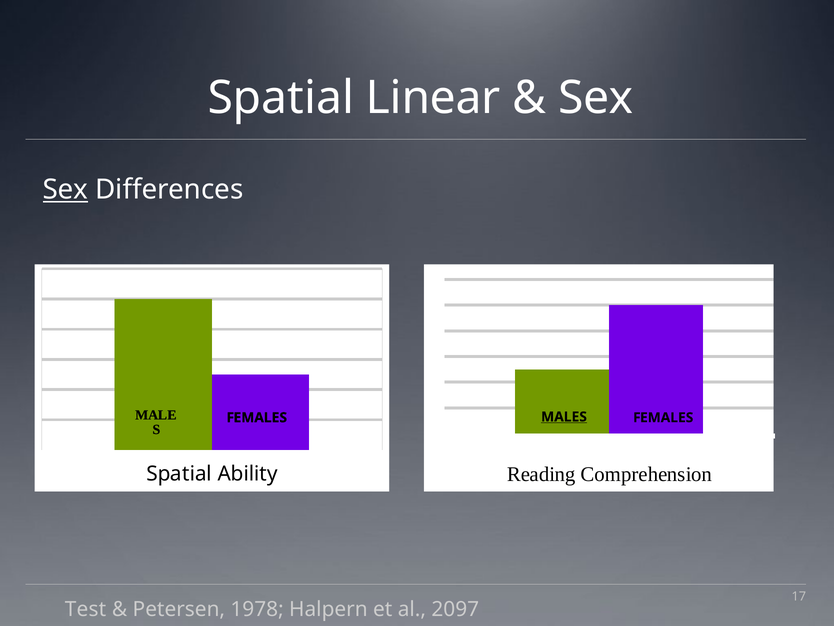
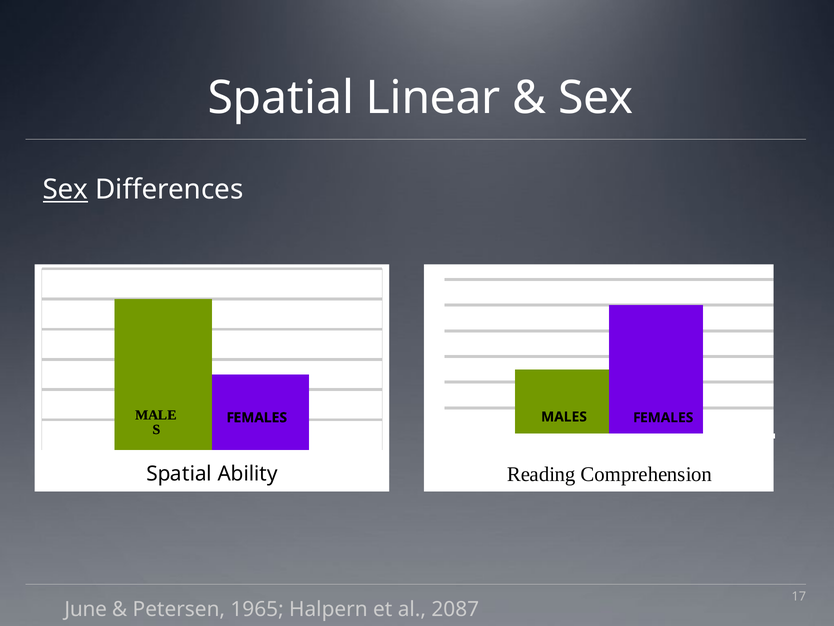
MALES at (564, 417) underline: present -> none
Test: Test -> June
1978: 1978 -> 1965
2097: 2097 -> 2087
